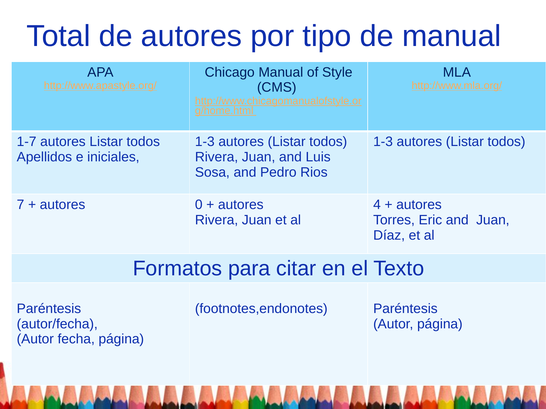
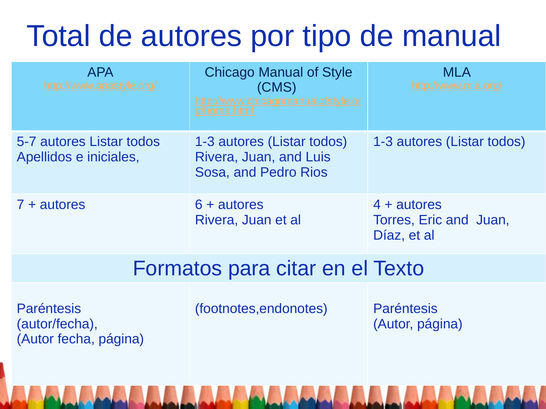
1-7: 1-7 -> 5-7
0: 0 -> 6
